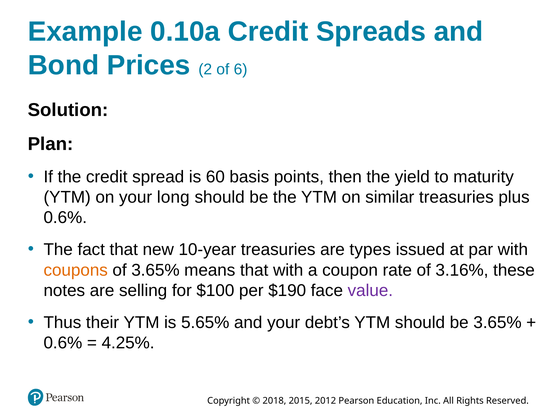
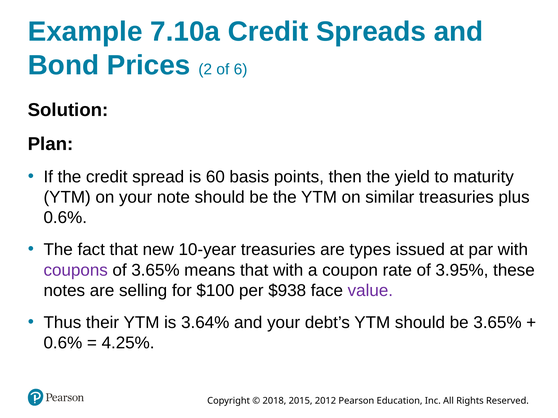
0.10a: 0.10a -> 7.10a
long: long -> note
coupons colour: orange -> purple
3.16%: 3.16% -> 3.95%
$190: $190 -> $938
5.65%: 5.65% -> 3.64%
